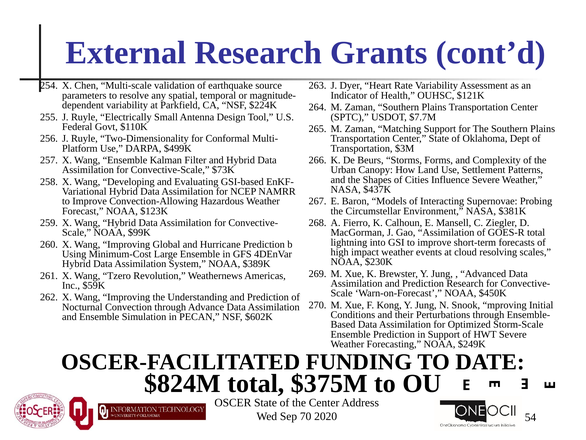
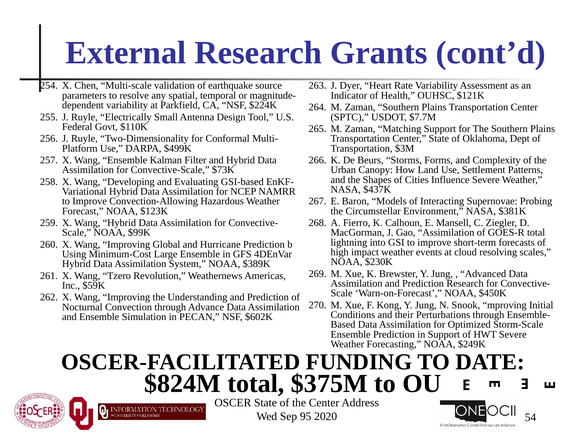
70: 70 -> 95
